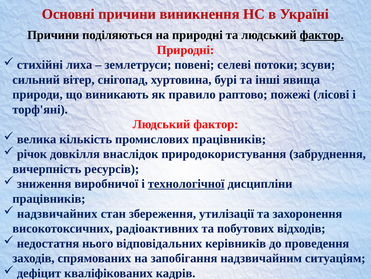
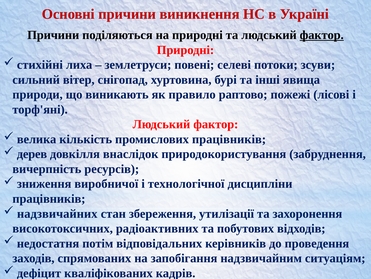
річок: річок -> дерев
технологічної underline: present -> none
нього: нього -> потім
